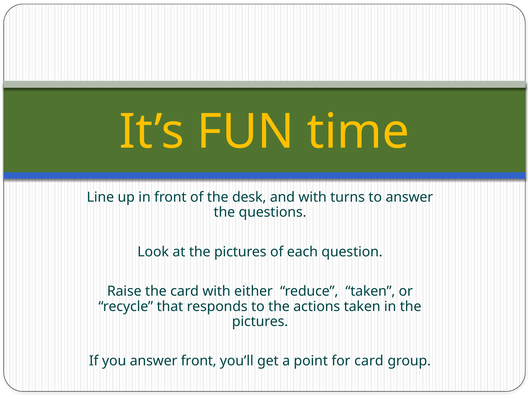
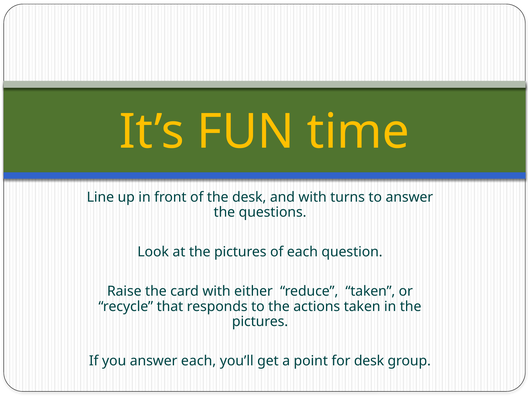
answer front: front -> each
for card: card -> desk
